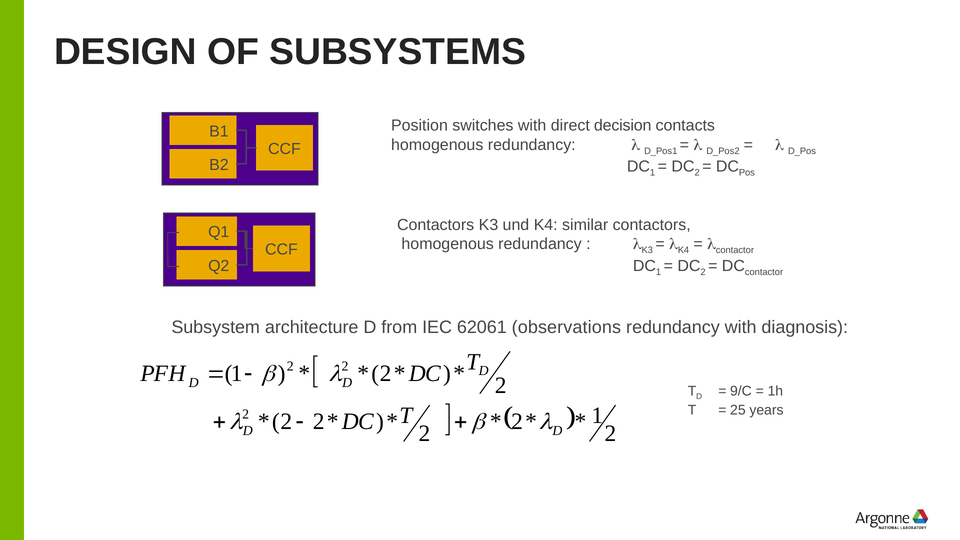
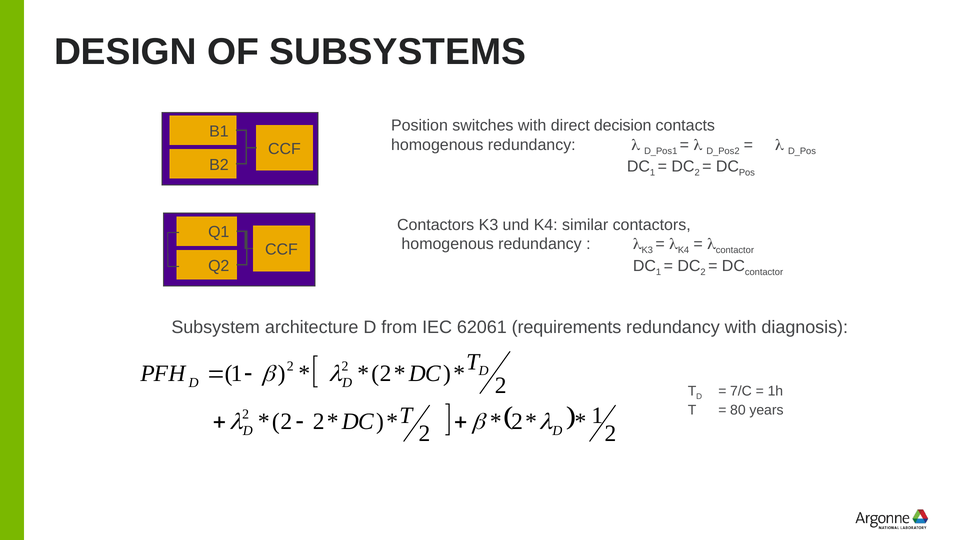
observations: observations -> requirements
9/C: 9/C -> 7/C
25: 25 -> 80
